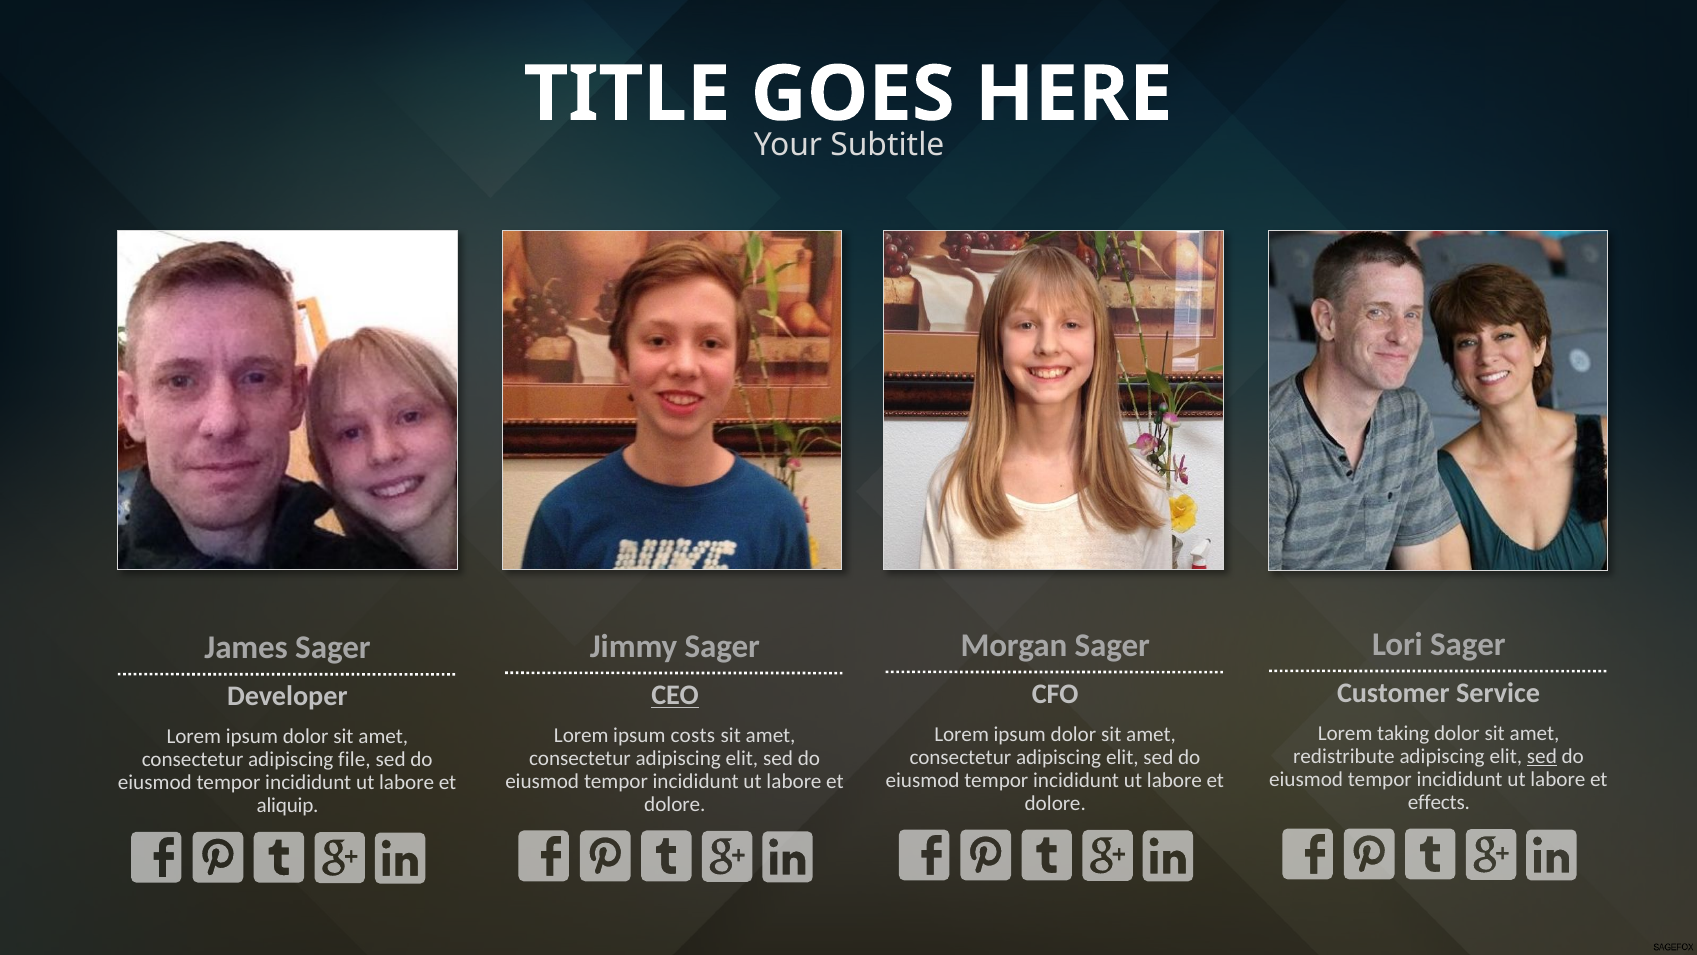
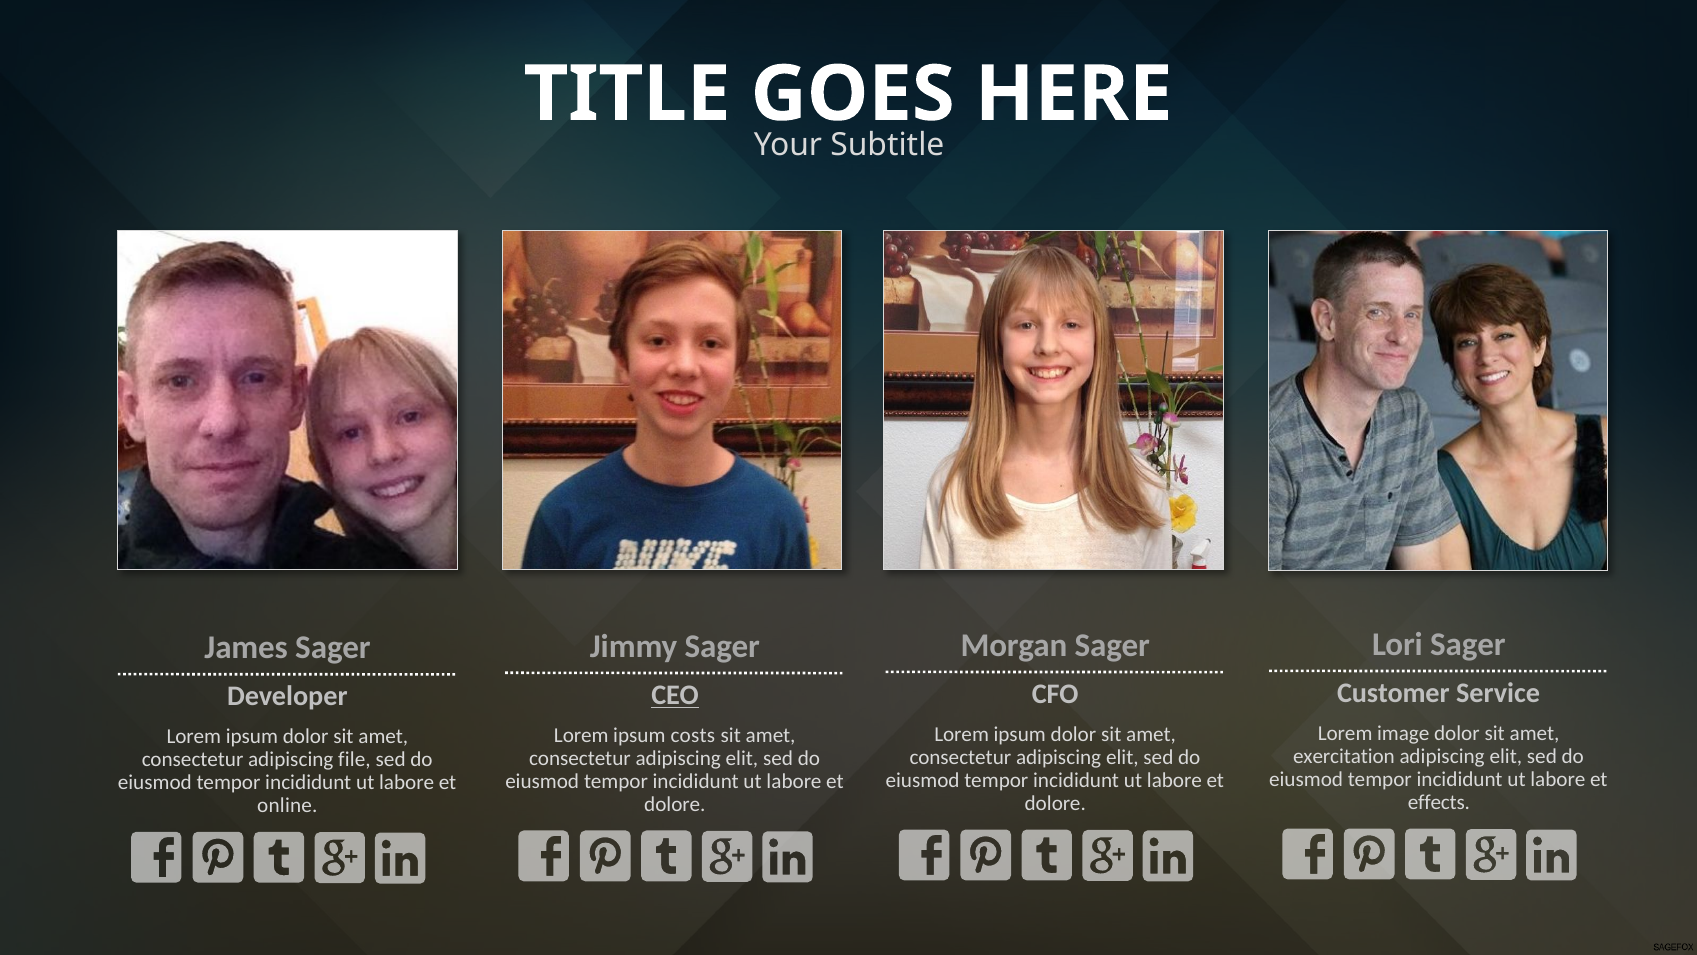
taking: taking -> image
redistribute: redistribute -> exercitation
sed at (1542, 756) underline: present -> none
aliquip: aliquip -> online
